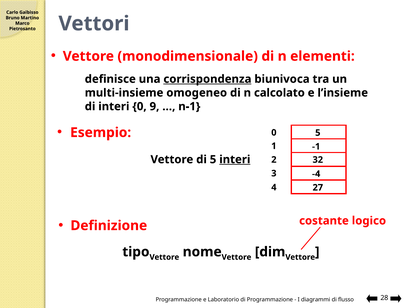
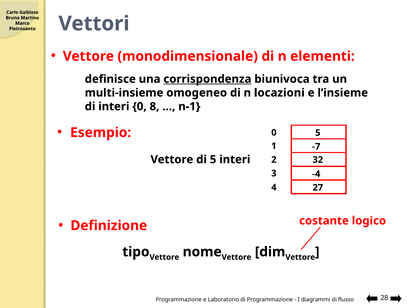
calcolato: calcolato -> locazioni
9: 9 -> 8
-1: -1 -> -7
interi at (235, 159) underline: present -> none
